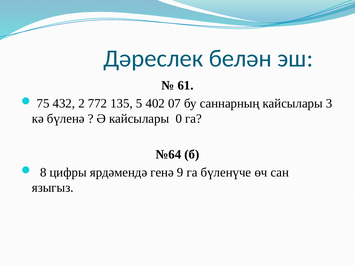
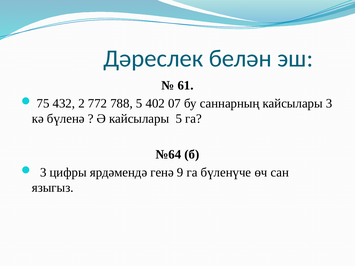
135: 135 -> 788
кайсылары 0: 0 -> 5
8 at (43, 173): 8 -> 3
